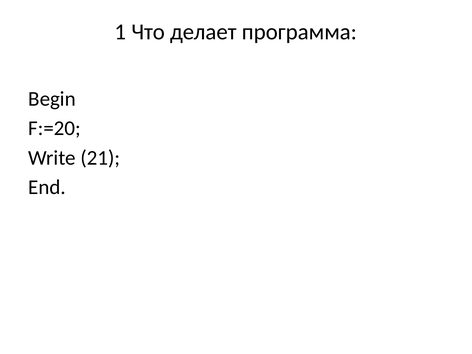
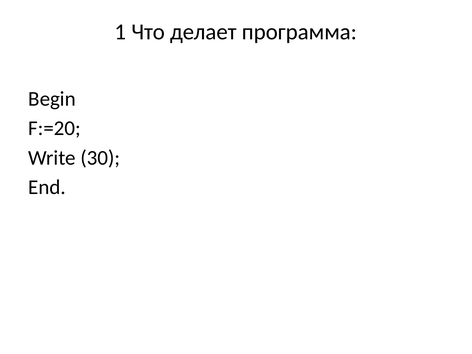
21: 21 -> 30
